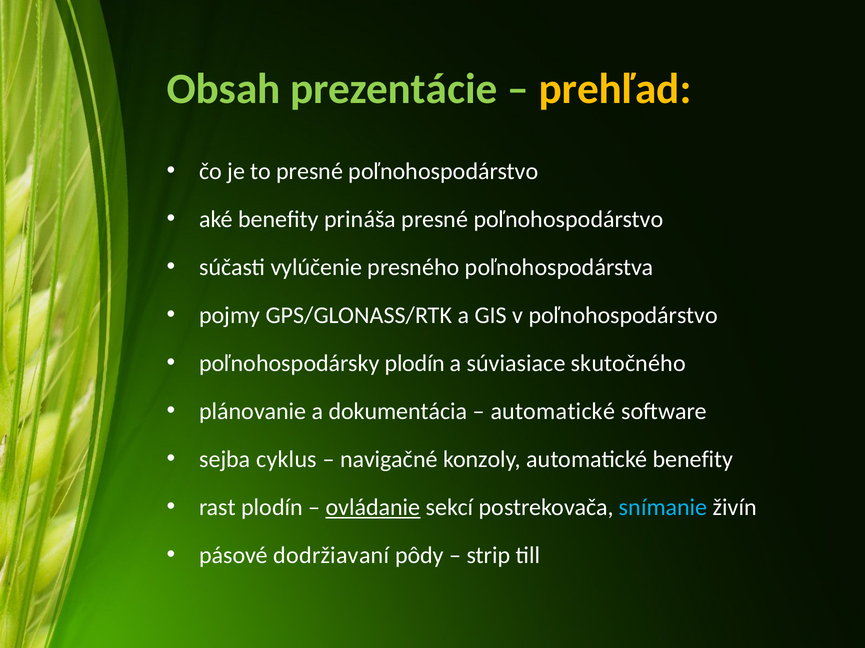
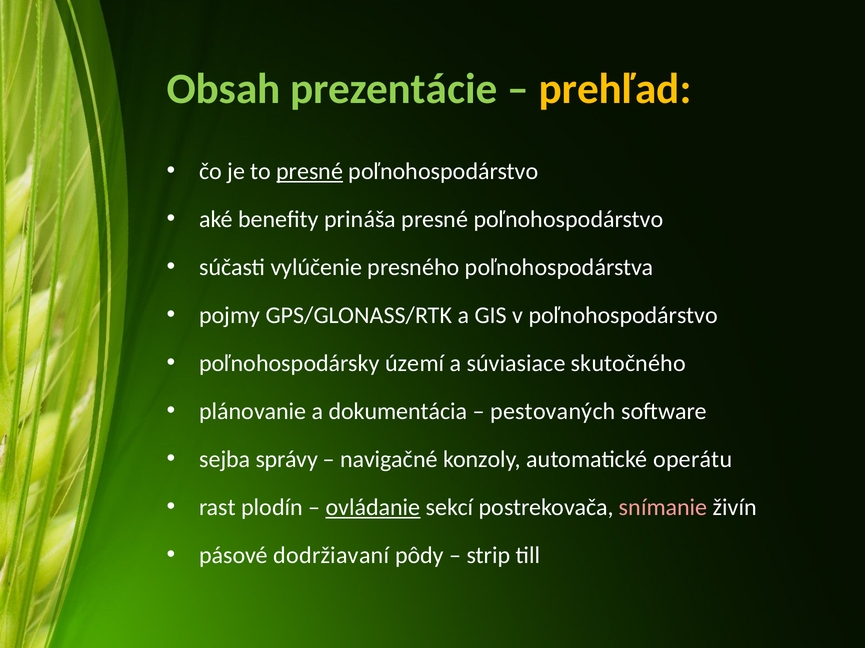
presné at (310, 171) underline: none -> present
poľnohospodársky plodín: plodín -> území
automatické at (553, 412): automatické -> pestovaných
cyklus: cyklus -> správy
automatické benefity: benefity -> operátu
snímanie colour: light blue -> pink
